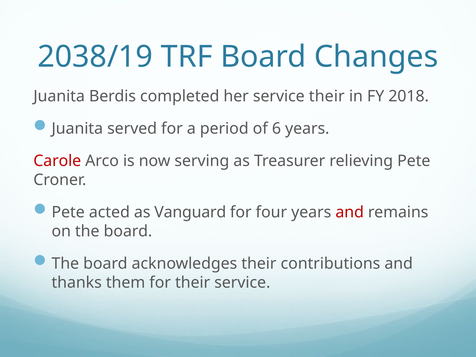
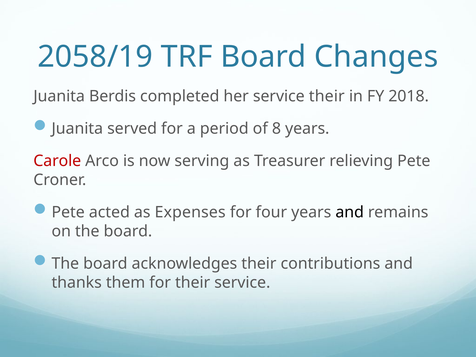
2038/19: 2038/19 -> 2058/19
6: 6 -> 8
Vanguard: Vanguard -> Expenses
and at (350, 212) colour: red -> black
